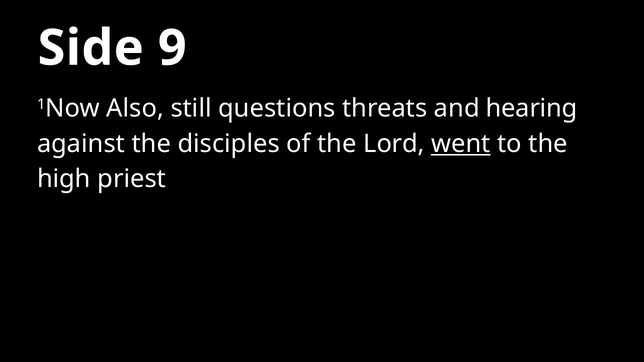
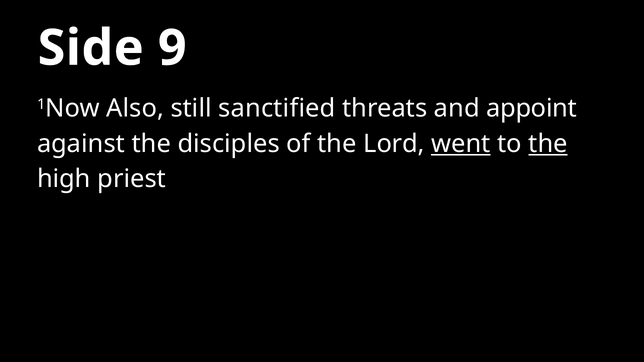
questions: questions -> sanctified
hearing: hearing -> appoint
the at (548, 144) underline: none -> present
